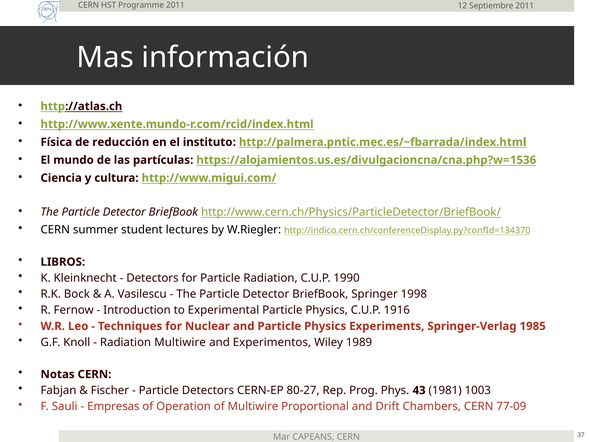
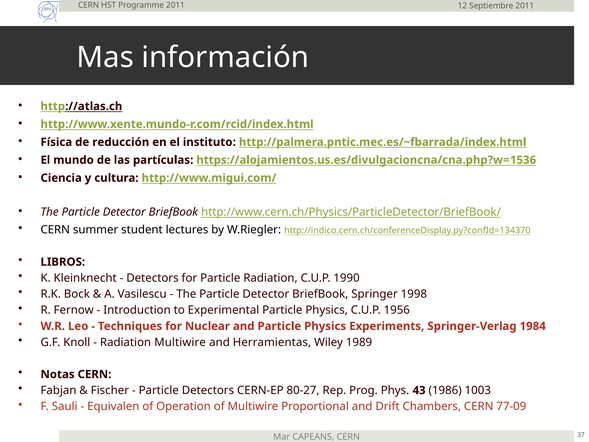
1916: 1916 -> 1956
1985: 1985 -> 1984
Experimentos: Experimentos -> Herramientas
1981: 1981 -> 1986
Empresas: Empresas -> Equivalen
